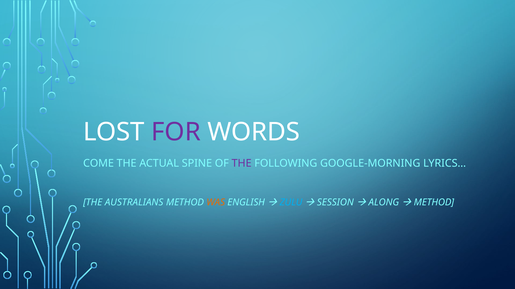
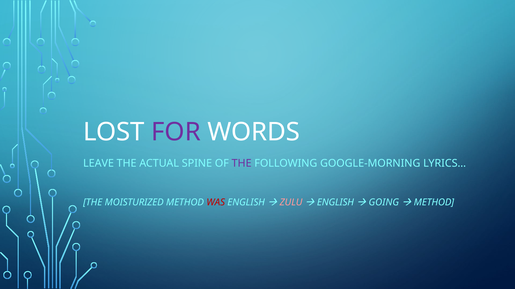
COME: COME -> LEAVE
AUSTRALIANS: AUSTRALIANS -> MOISTURIZED
WAS colour: orange -> red
ZULU colour: light blue -> pink
SESSION at (335, 203): SESSION -> ENGLISH
ALONG: ALONG -> GOING
